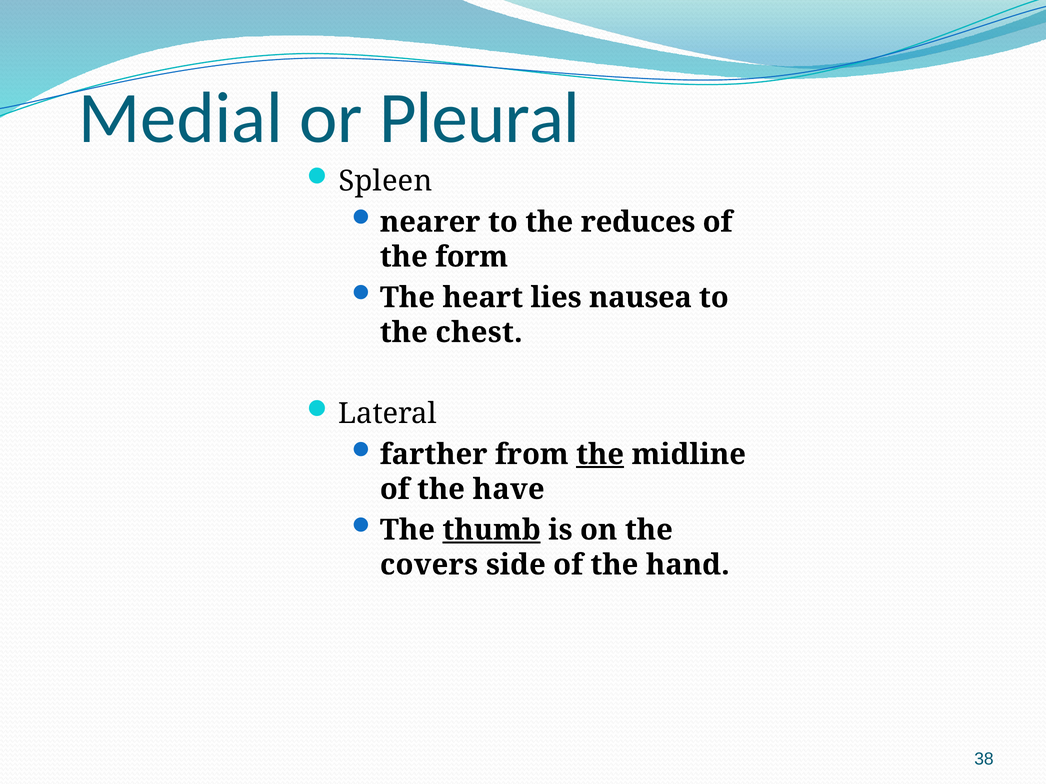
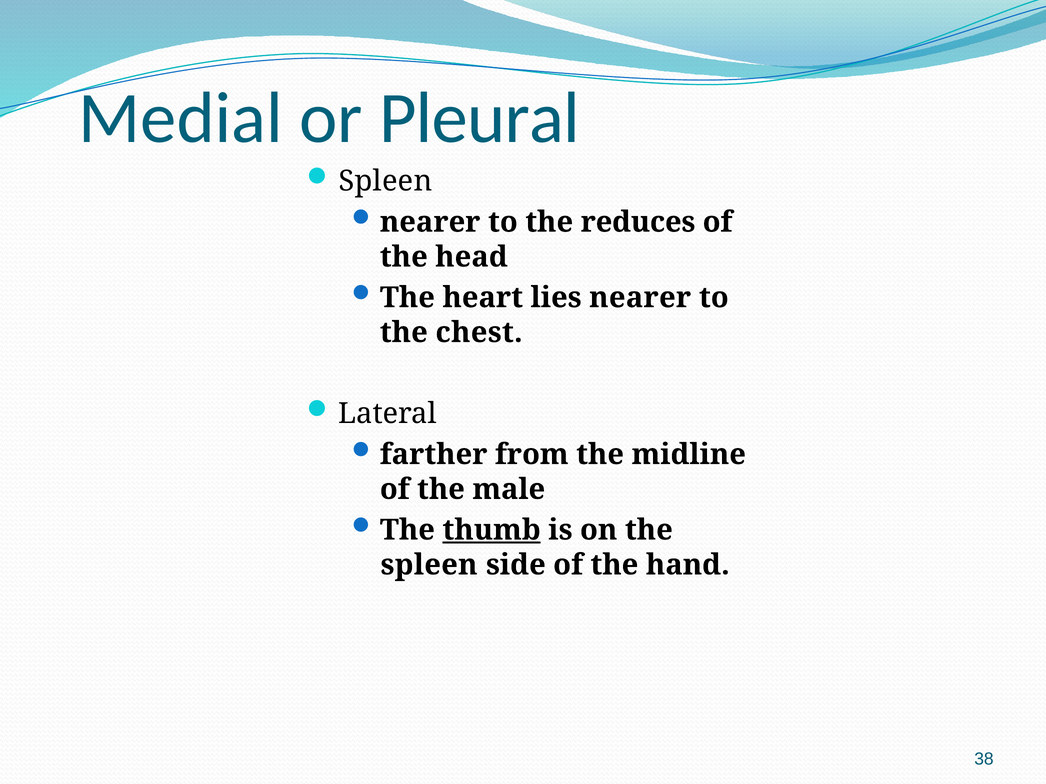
form: form -> head
lies nausea: nausea -> nearer
the at (600, 455) underline: present -> none
have: have -> male
covers at (429, 565): covers -> spleen
